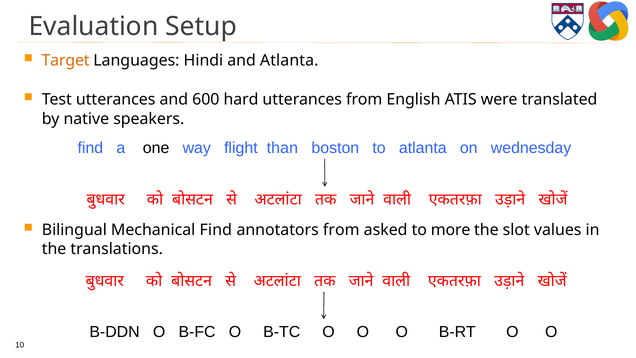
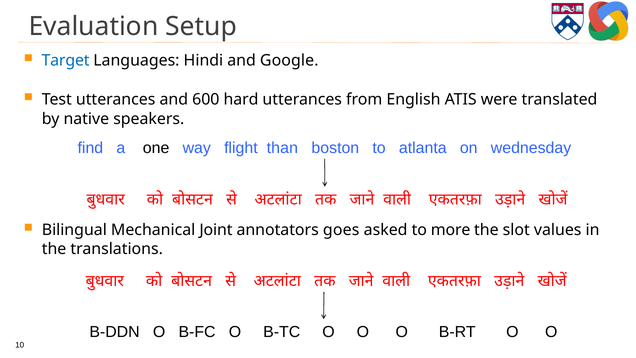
Target colour: orange -> blue
and Atlanta: Atlanta -> Google
Mechanical Find: Find -> Joint
annotators from: from -> goes
